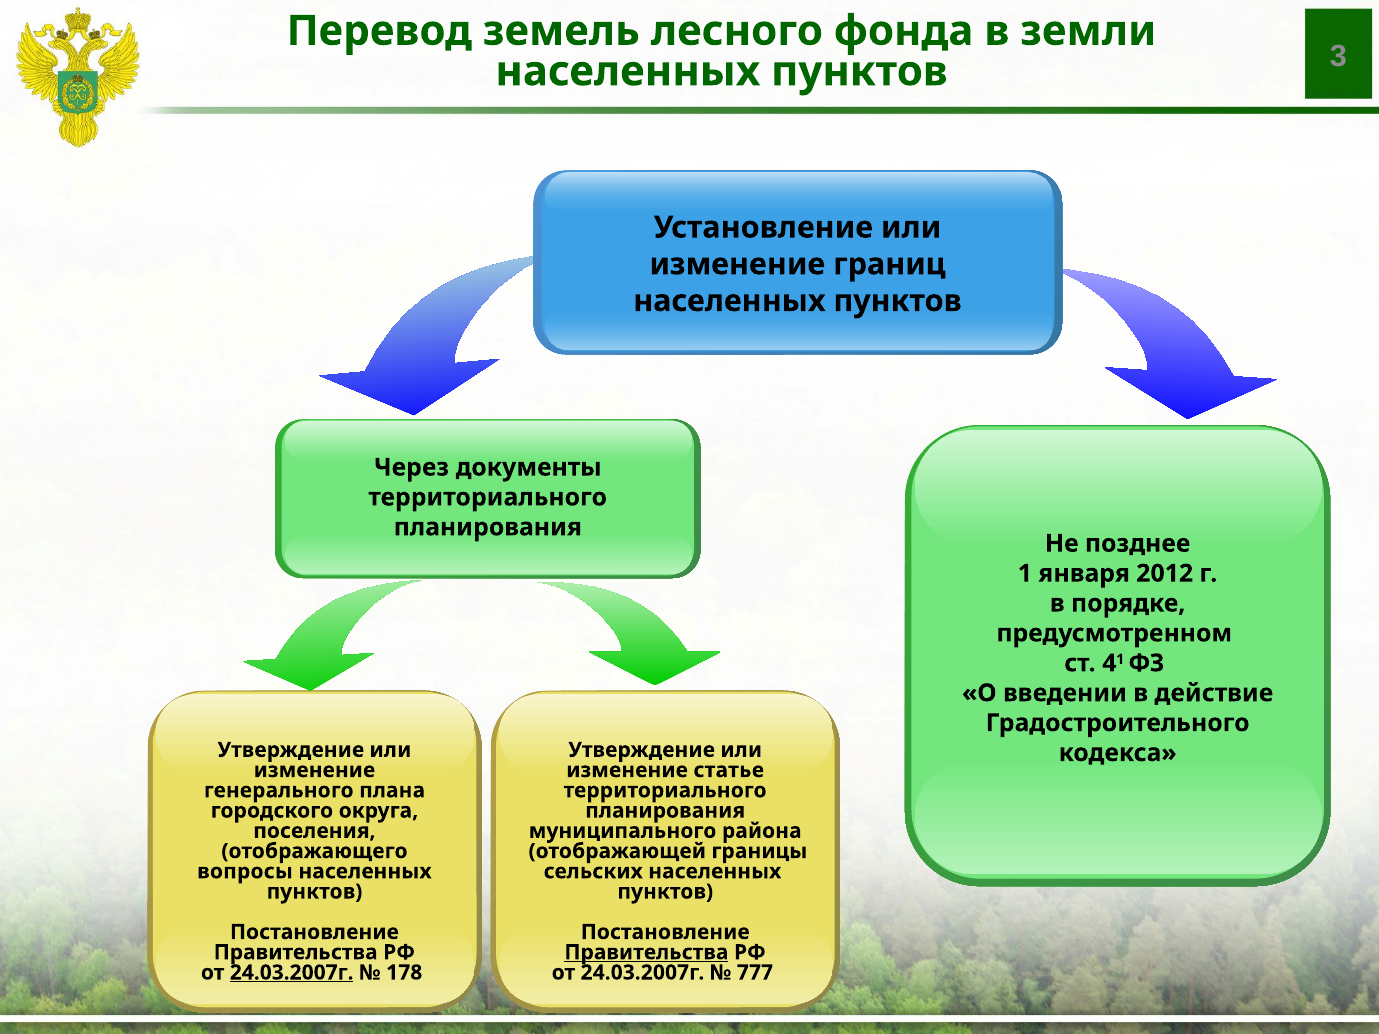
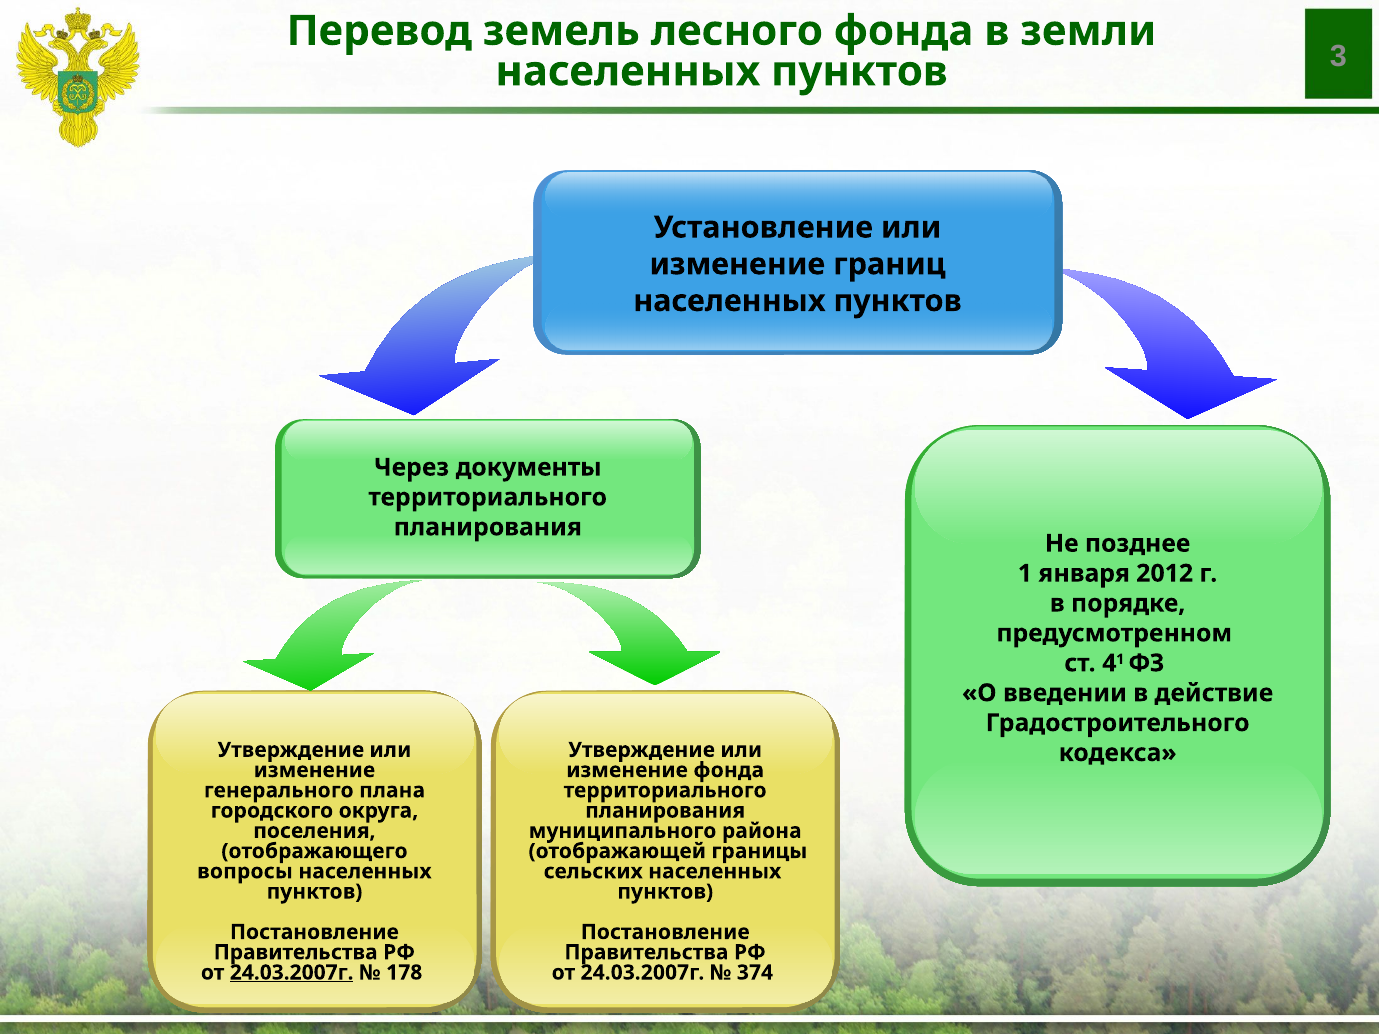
изменение статье: статье -> фонда
Правительства at (646, 953) underline: present -> none
777: 777 -> 374
